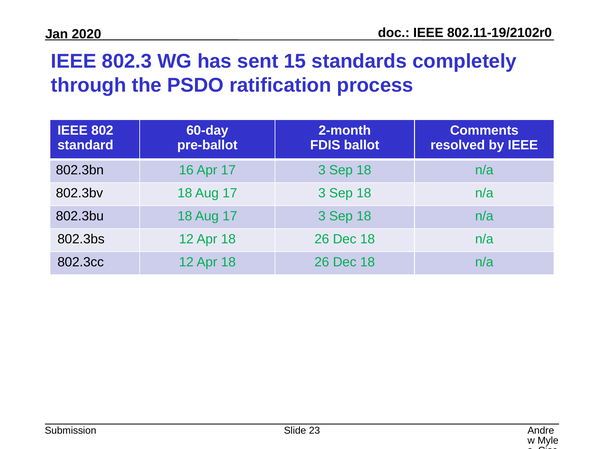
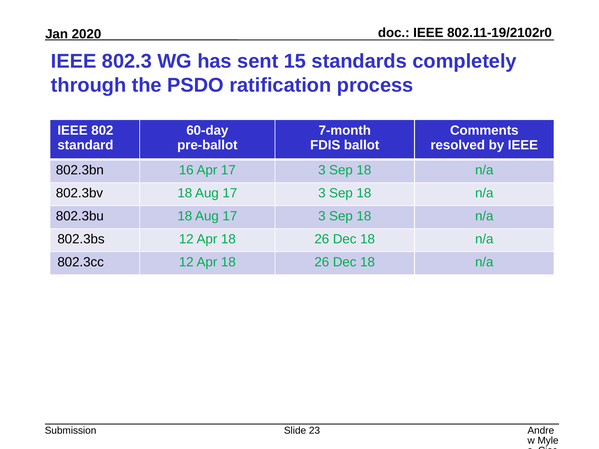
2-month: 2-month -> 7-month
